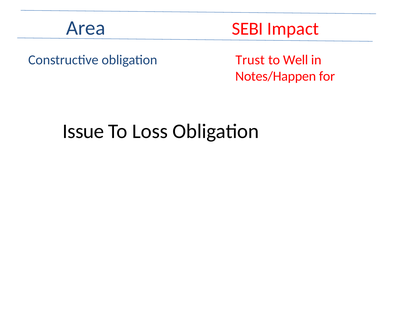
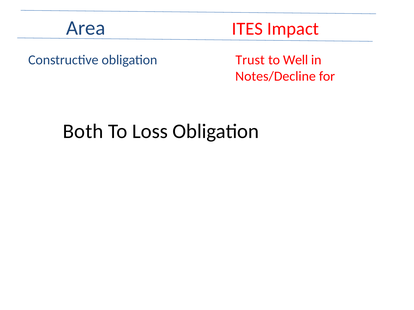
SEBI: SEBI -> ITES
Notes/Happen: Notes/Happen -> Notes/Decline
Issue: Issue -> Both
